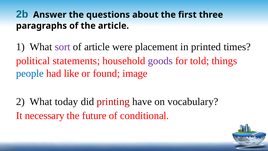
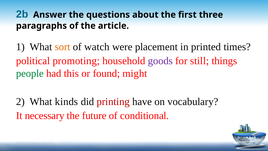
sort colour: purple -> orange
of article: article -> watch
statements: statements -> promoting
told: told -> still
people colour: blue -> green
like: like -> this
image: image -> might
today: today -> kinds
